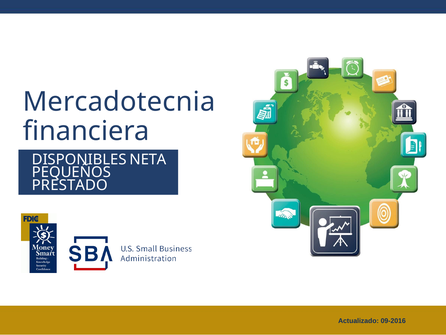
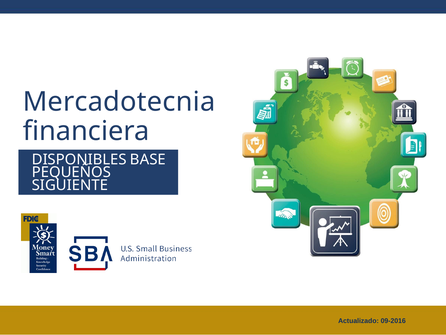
NETA: NETA -> BASE
PRESTADO: PRESTADO -> SIGUIENTE
